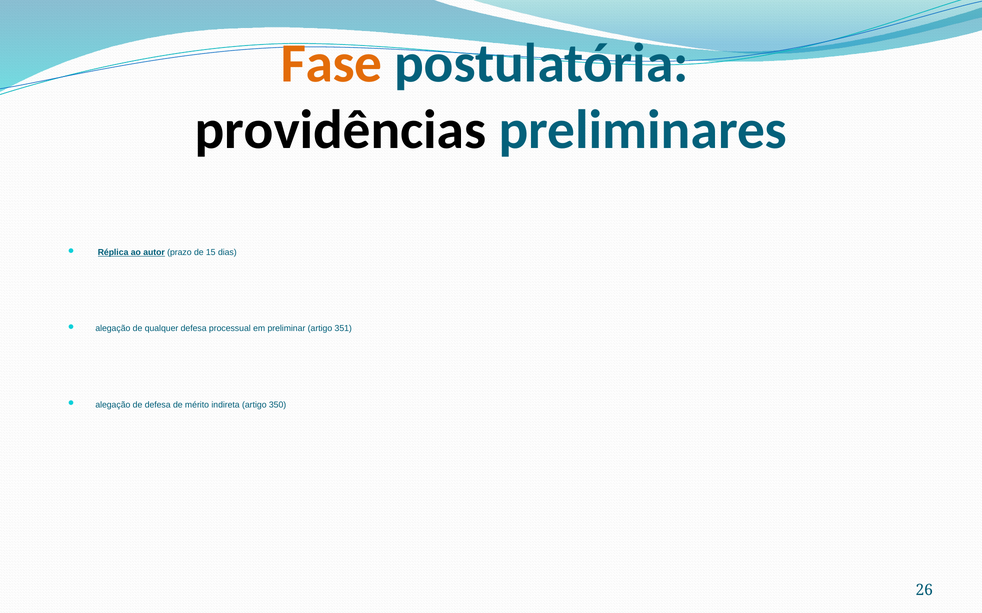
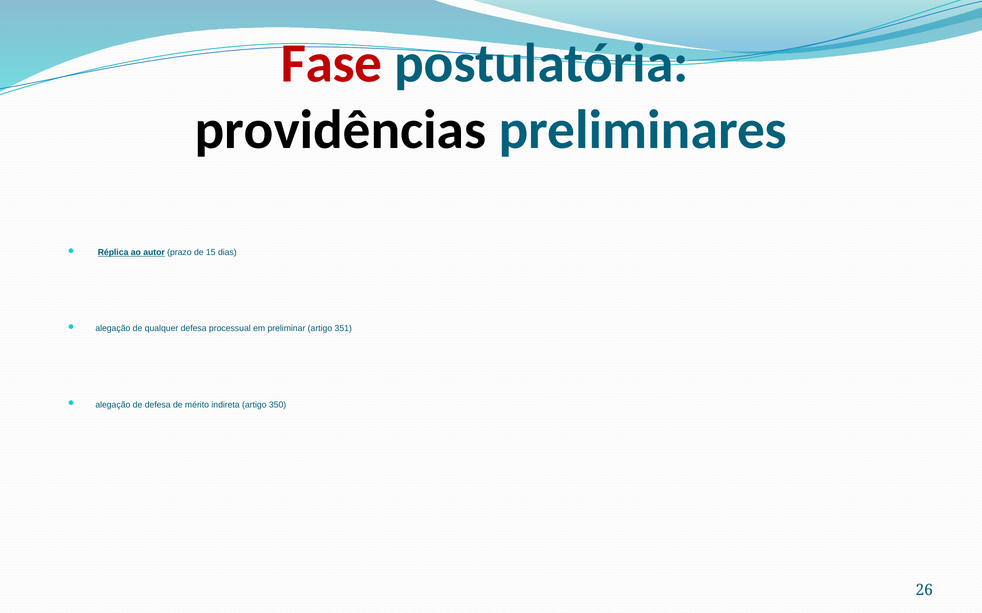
Fase colour: orange -> red
